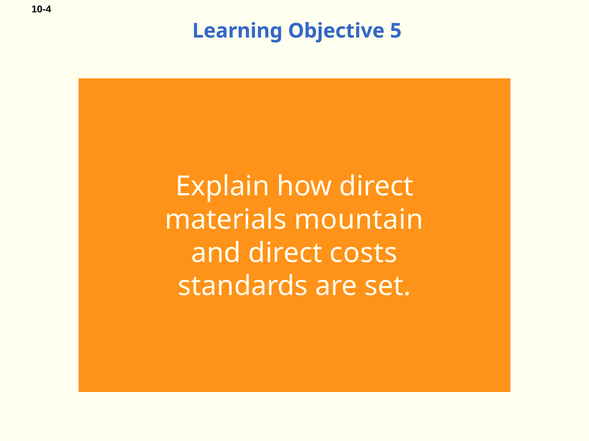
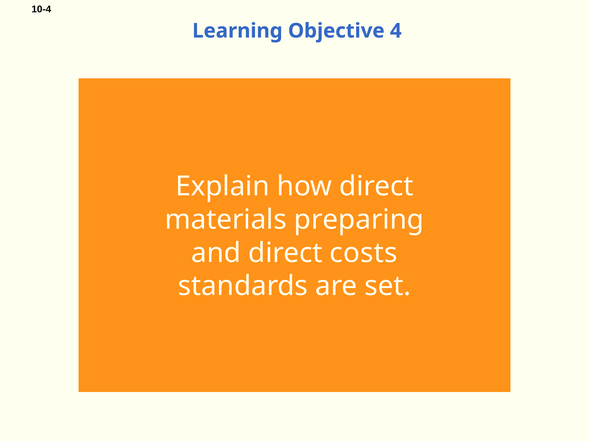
5: 5 -> 4
mountain: mountain -> preparing
